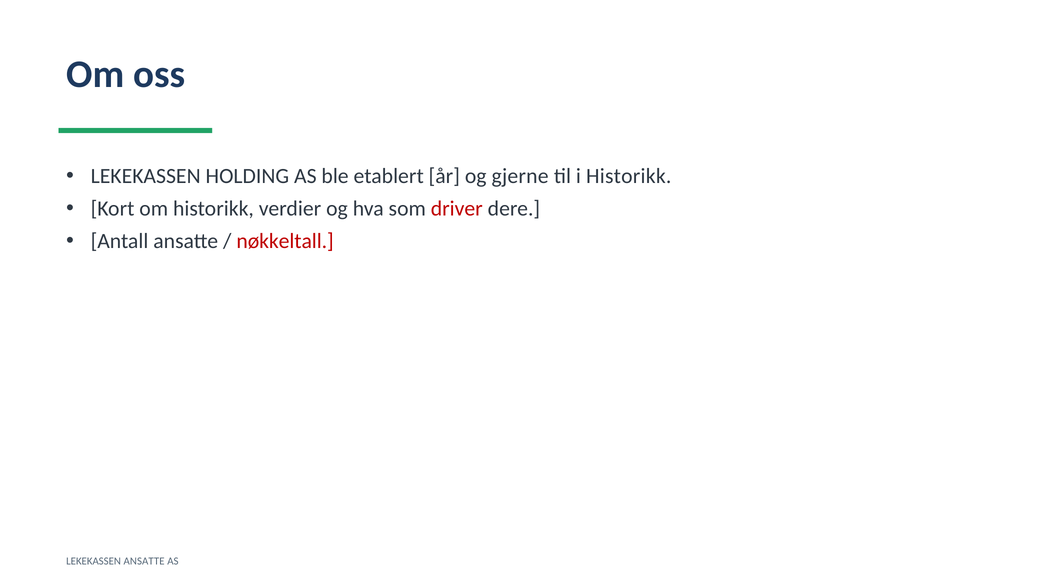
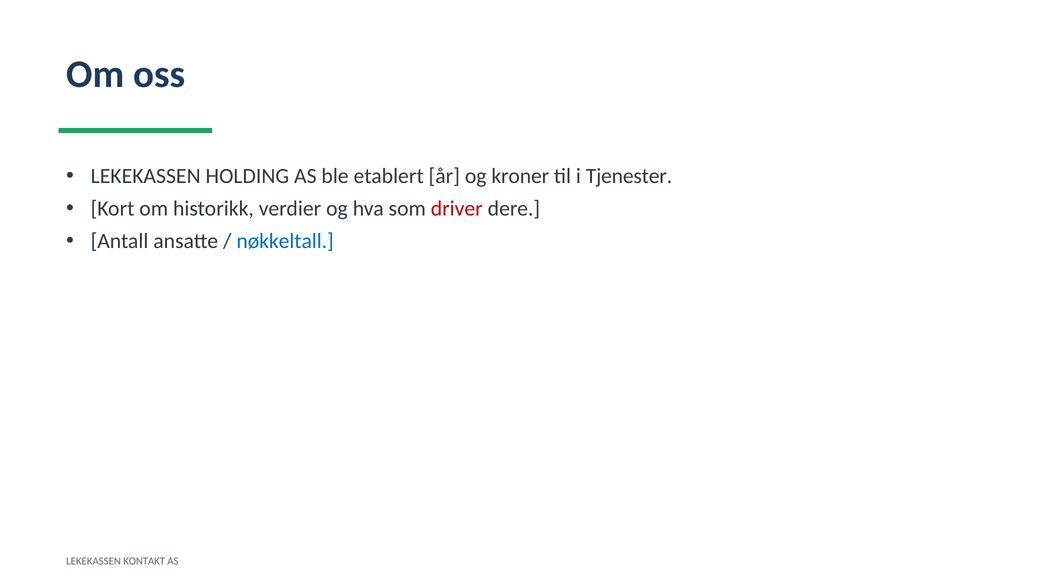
gjerne: gjerne -> kroner
i Historikk: Historikk -> Tjenester
nøkkeltall colour: red -> blue
LEKEKASSEN ANSATTE: ANSATTE -> KONTAKT
